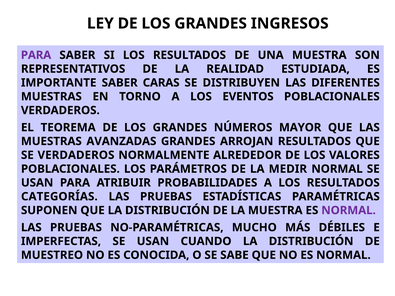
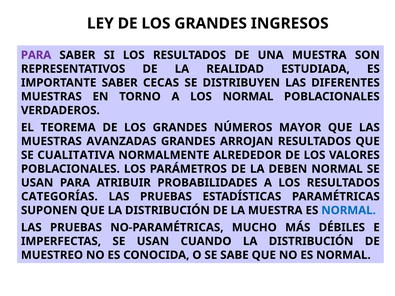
CARAS: CARAS -> CECAS
LOS EVENTOS: EVENTOS -> NORMAL
SE VERDADEROS: VERDADEROS -> CUALITATIVA
MEDIR: MEDIR -> DEBEN
NORMAL at (349, 211) colour: purple -> blue
